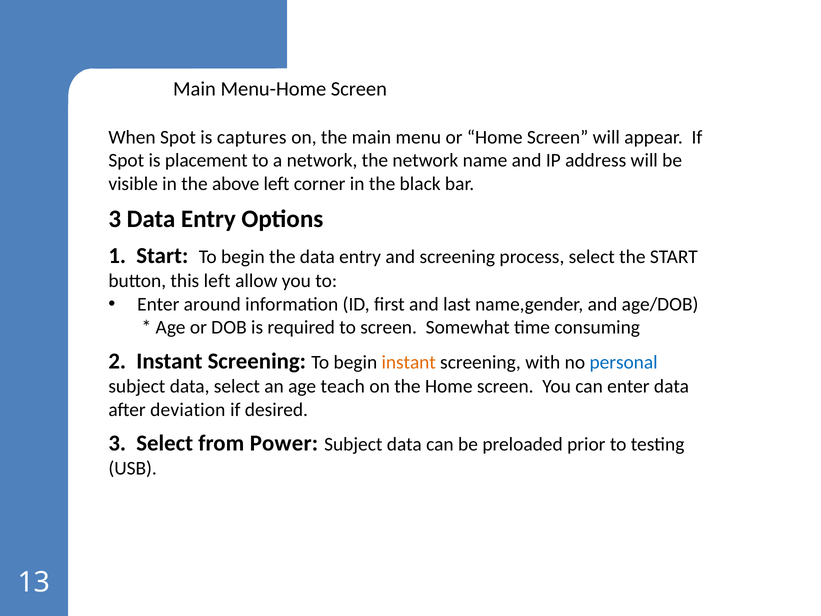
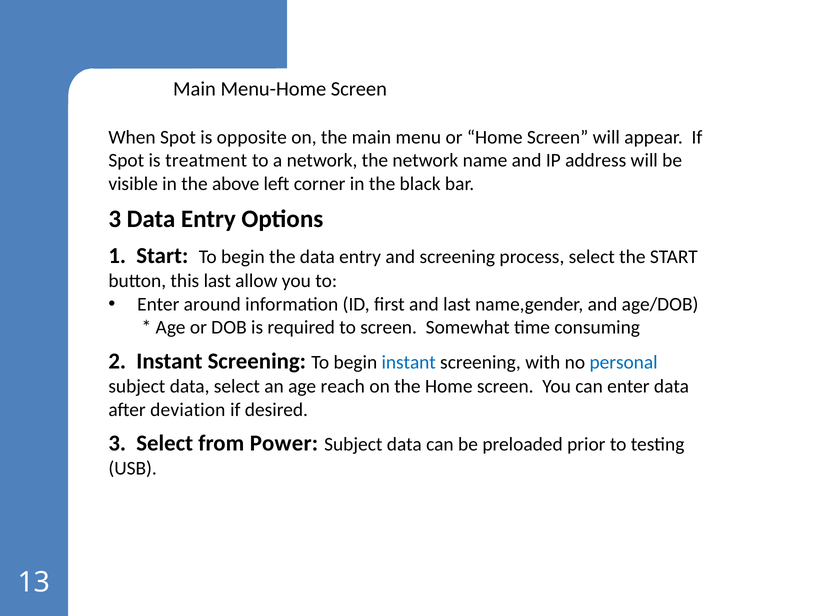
captures: captures -> opposite
placement: placement -> treatment
this left: left -> last
instant at (409, 362) colour: orange -> blue
teach: teach -> reach
